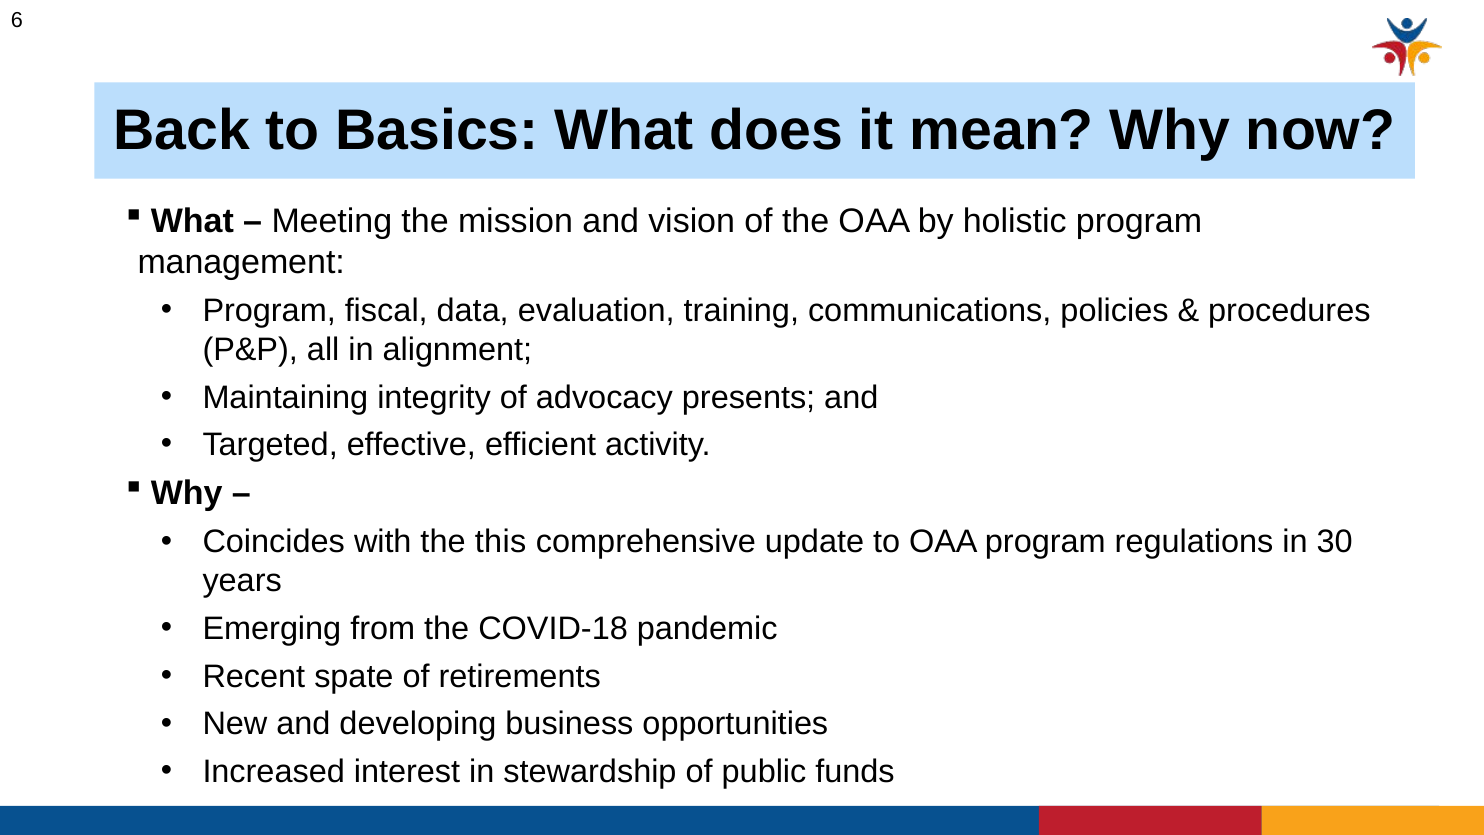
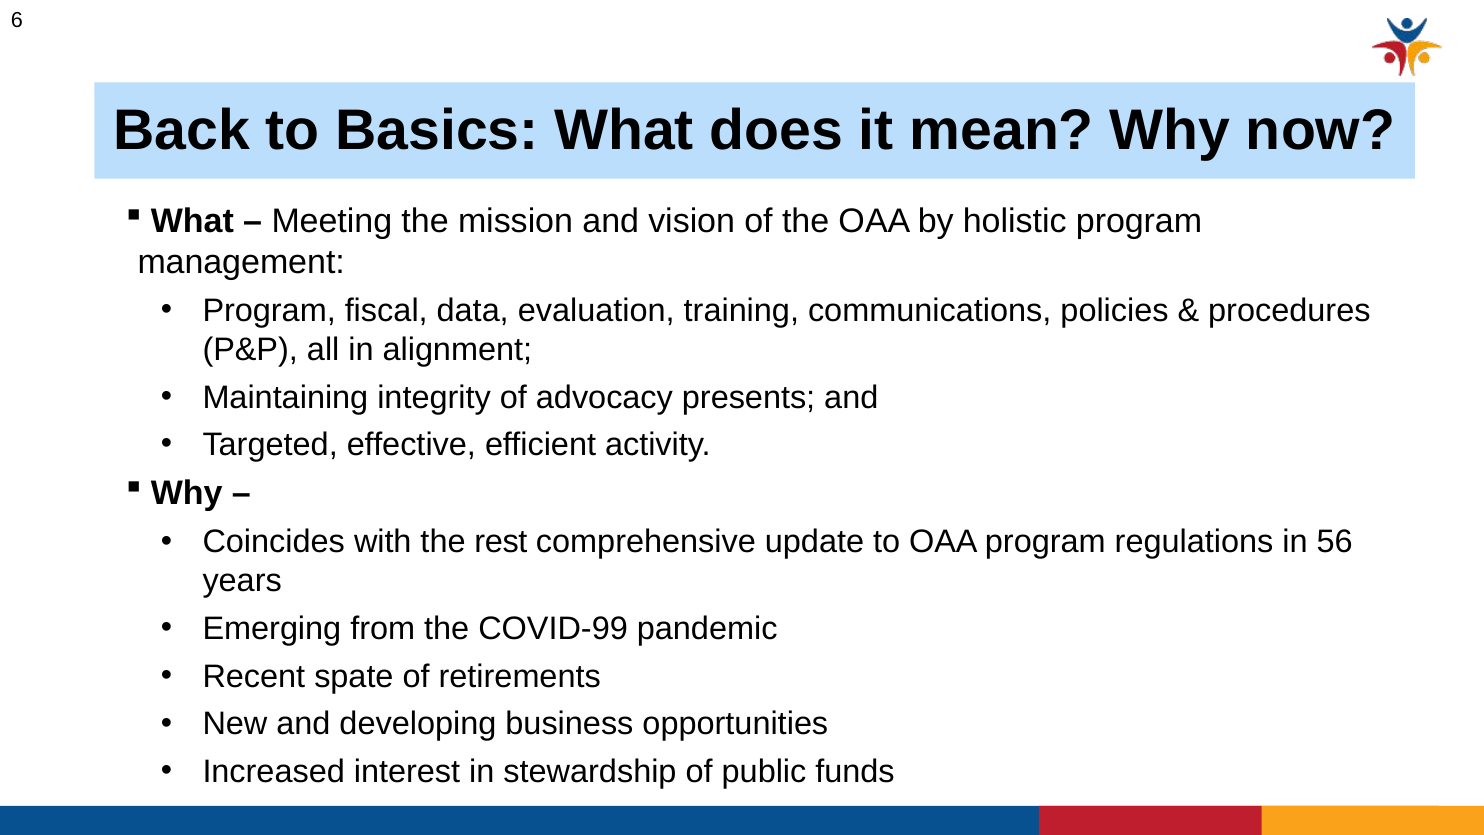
this: this -> rest
30: 30 -> 56
COVID-18: COVID-18 -> COVID-99
